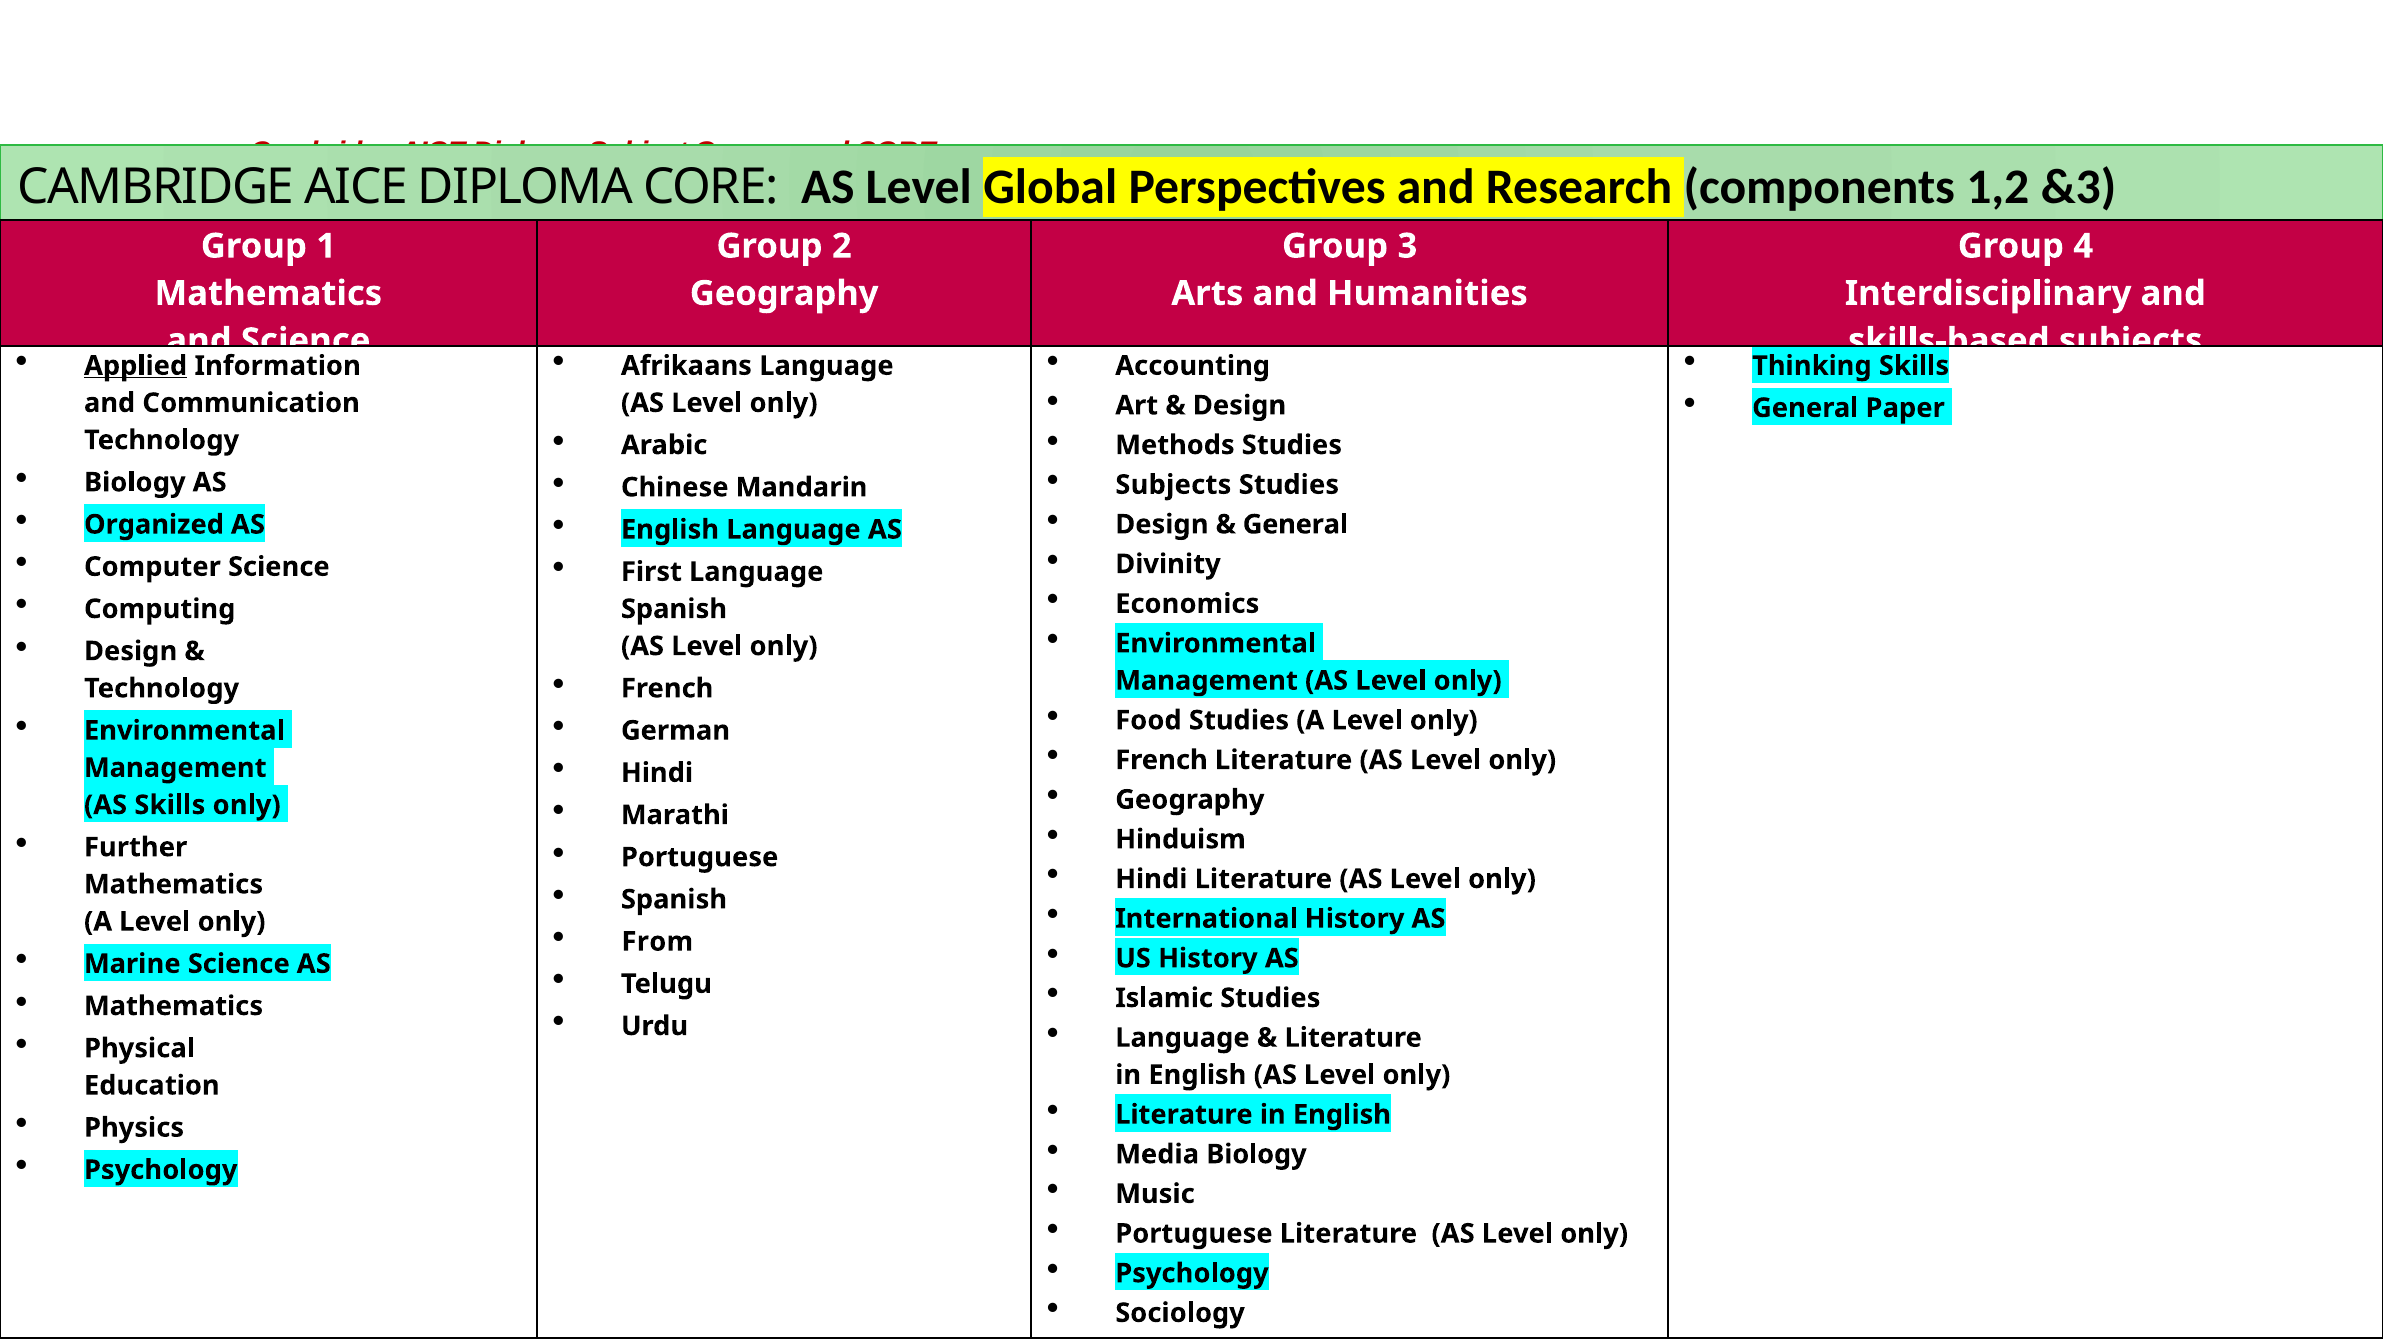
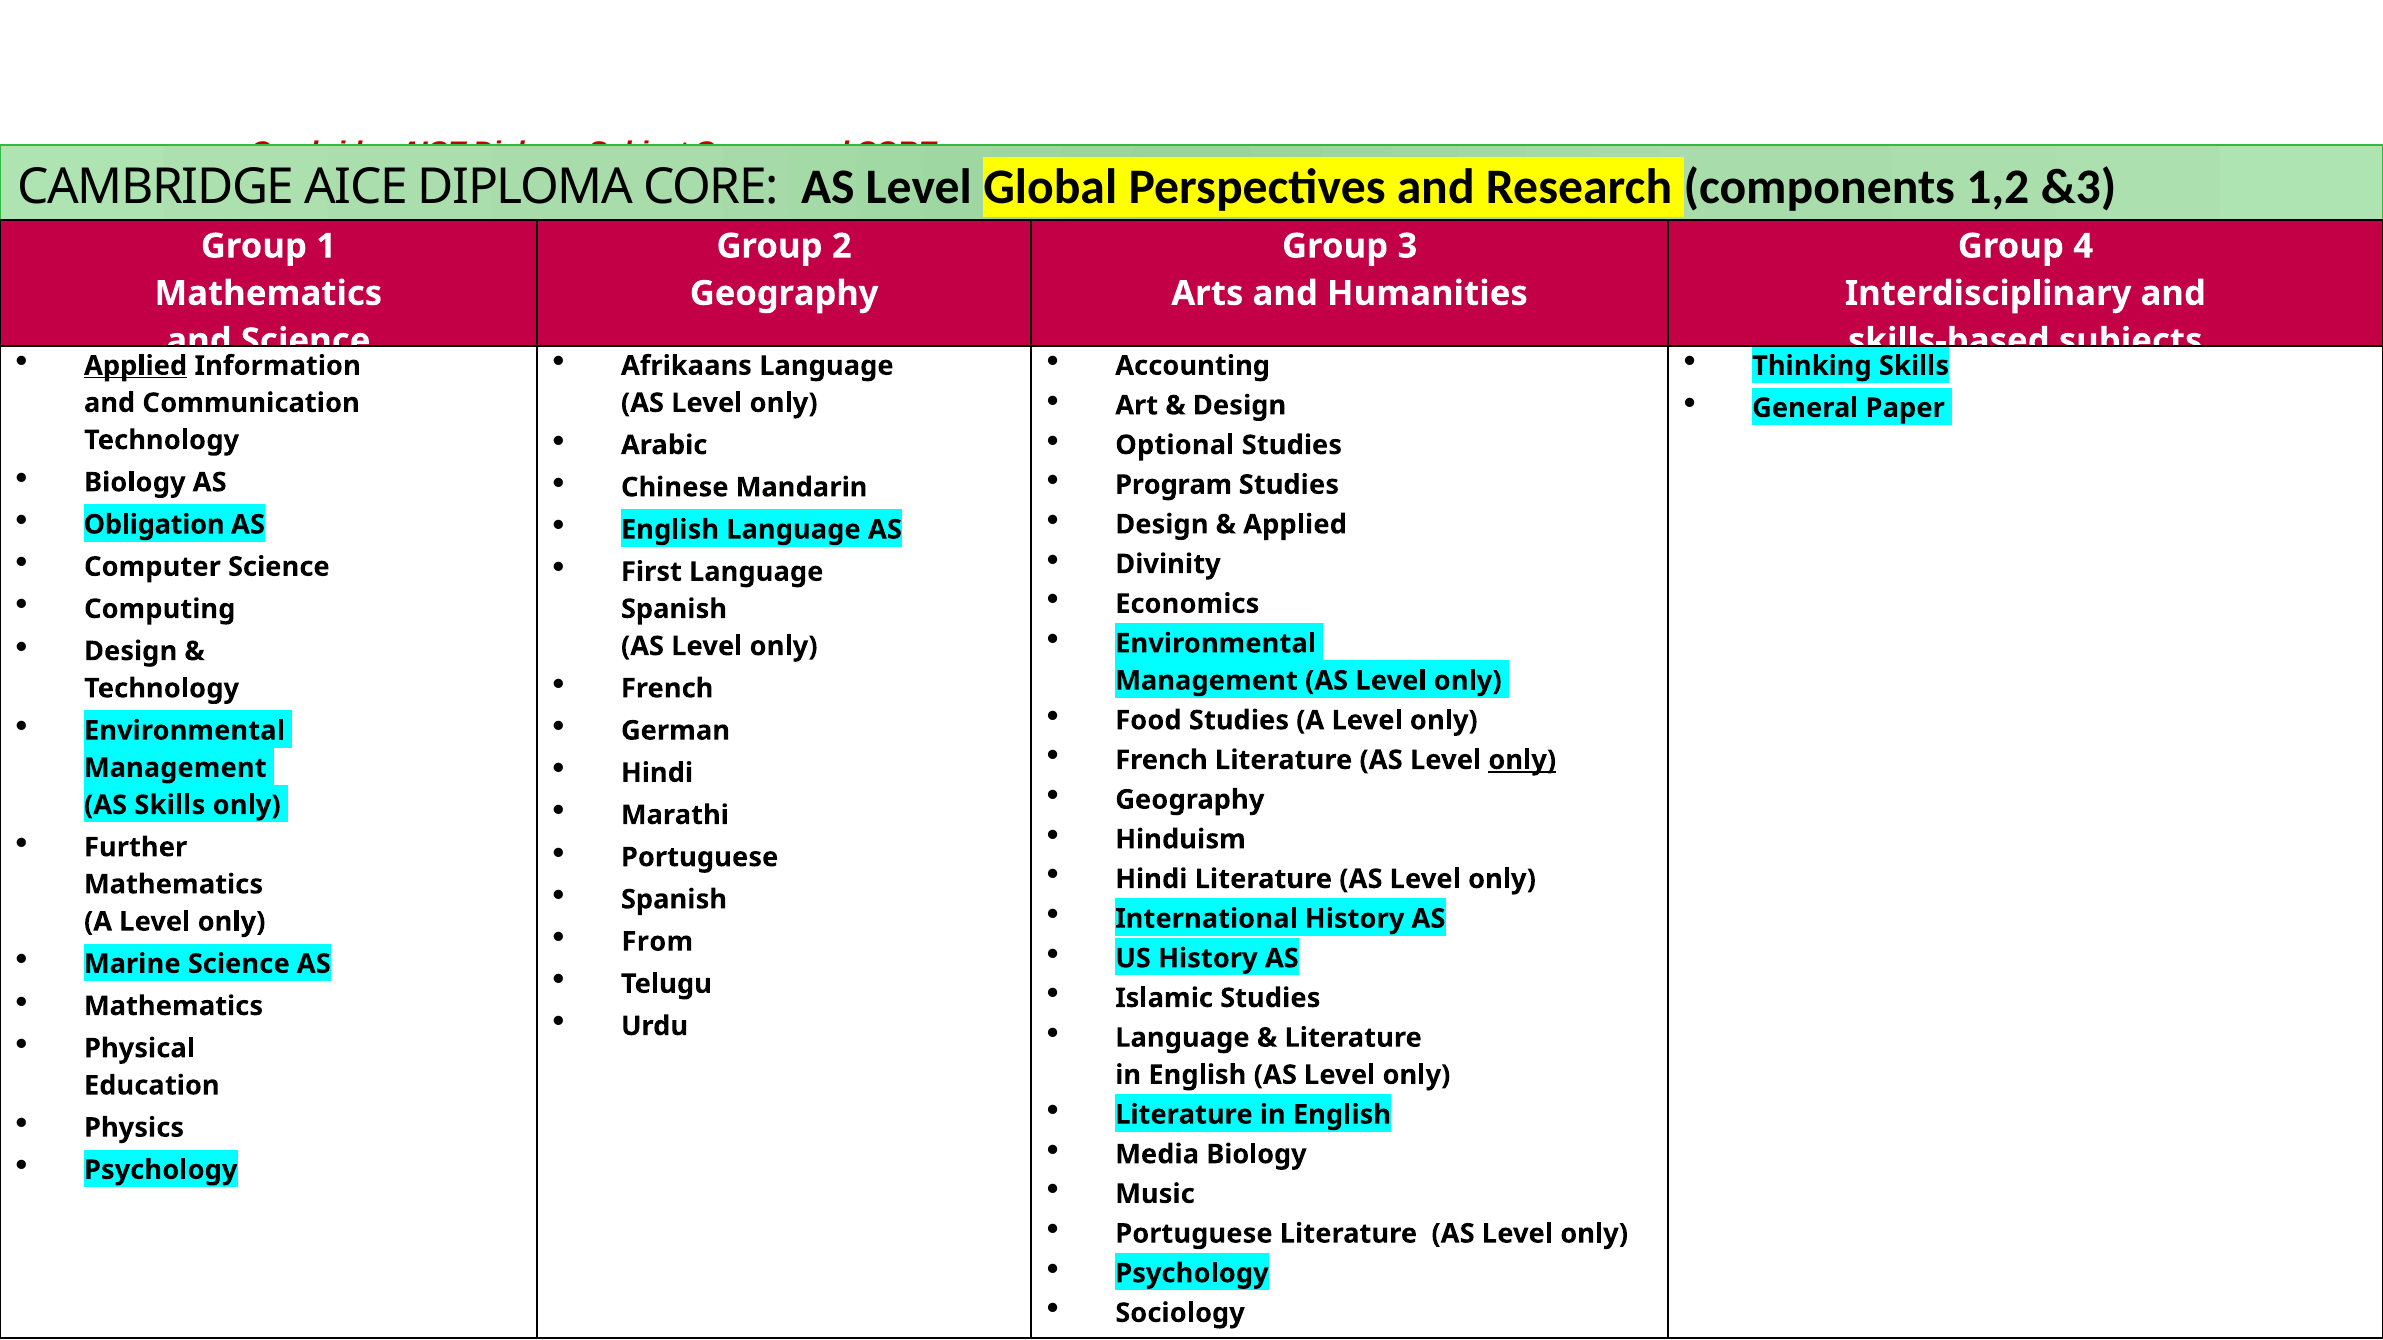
Methods: Methods -> Optional
Subjects at (1173, 485): Subjects -> Program
Organized: Organized -> Obligation
General at (1295, 525): General -> Applied
only at (1522, 760) underline: none -> present
